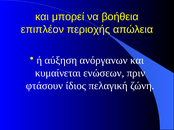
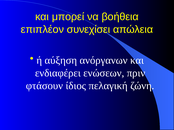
περιοχής: περιοχής -> συνεχίσει
κυμαίνεται: κυμαίνεται -> ενδιαφέρει
